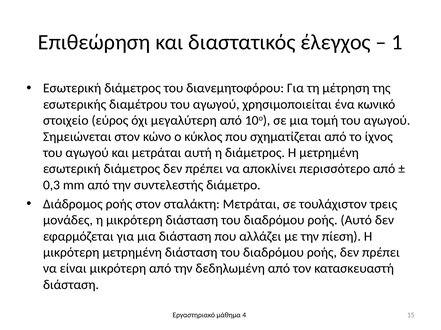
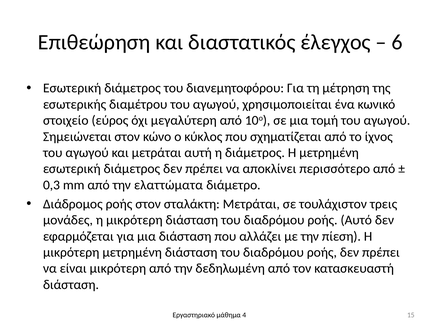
1: 1 -> 6
συντελεστής: συντελεστής -> ελαττώματα
